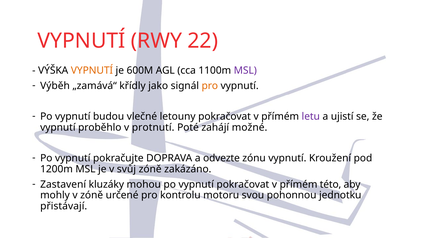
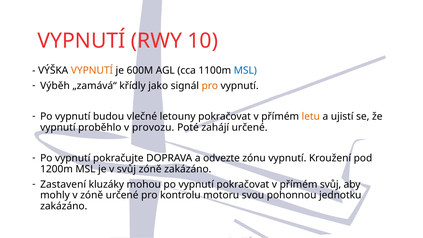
22: 22 -> 10
MSL at (245, 70) colour: purple -> blue
letu colour: purple -> orange
protnutí: protnutí -> provozu
zahájí možné: možné -> určené
přímém této: této -> svůj
přistávají at (64, 206): přistávají -> zakázáno
